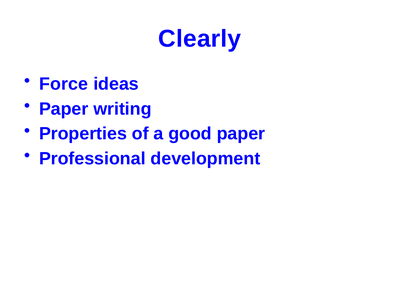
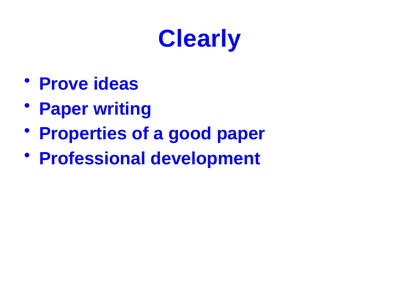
Force: Force -> Prove
